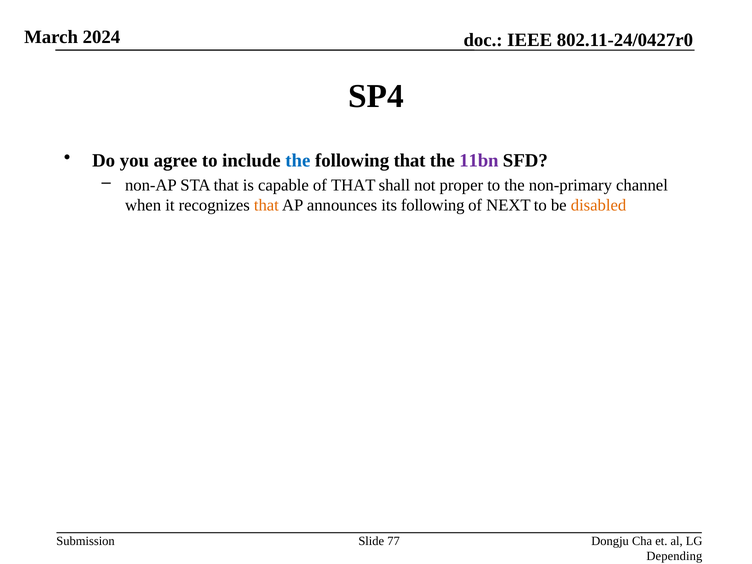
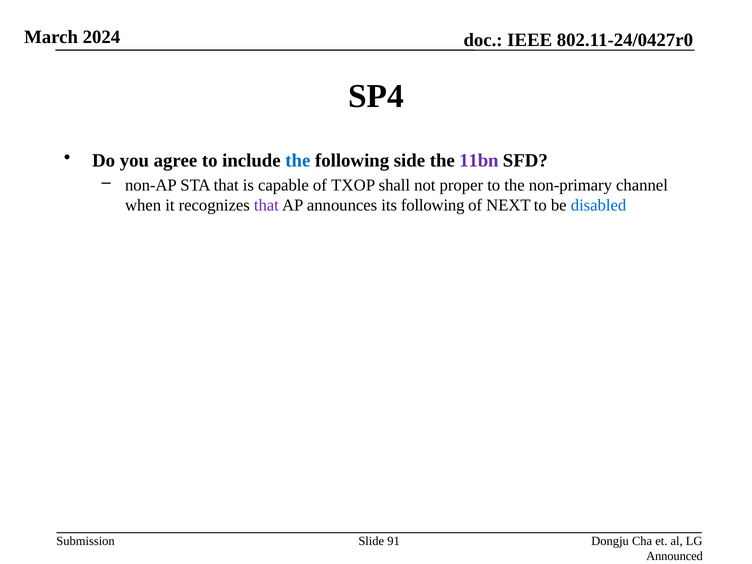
following that: that -> side
of THAT: THAT -> TXOP
that at (266, 205) colour: orange -> purple
disabled colour: orange -> blue
77: 77 -> 91
Depending: Depending -> Announced
